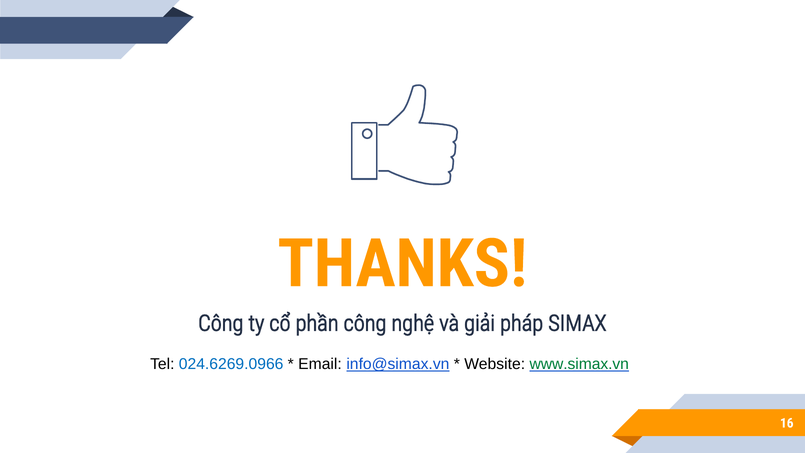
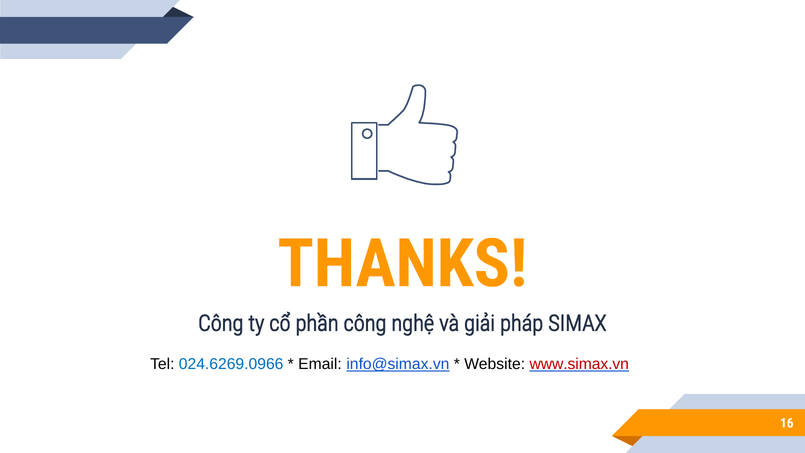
www.simax.vn colour: green -> red
